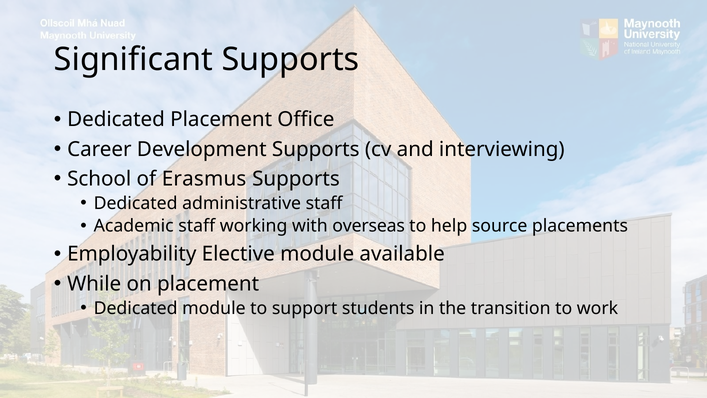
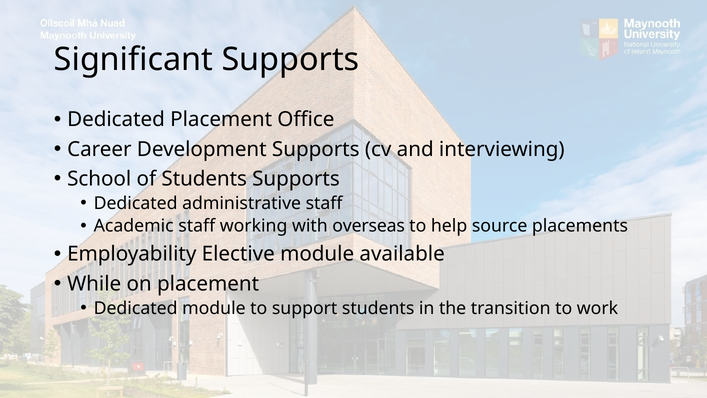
of Erasmus: Erasmus -> Students
